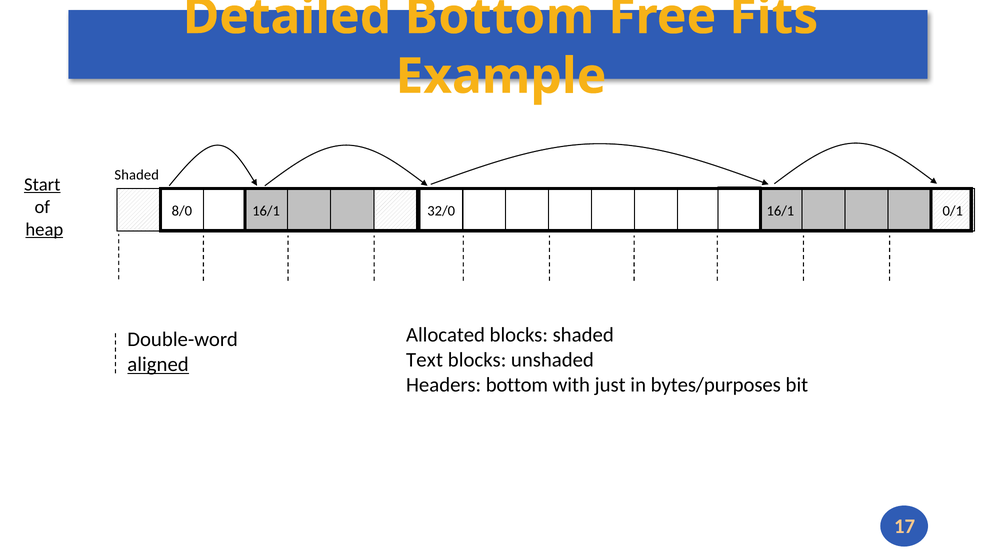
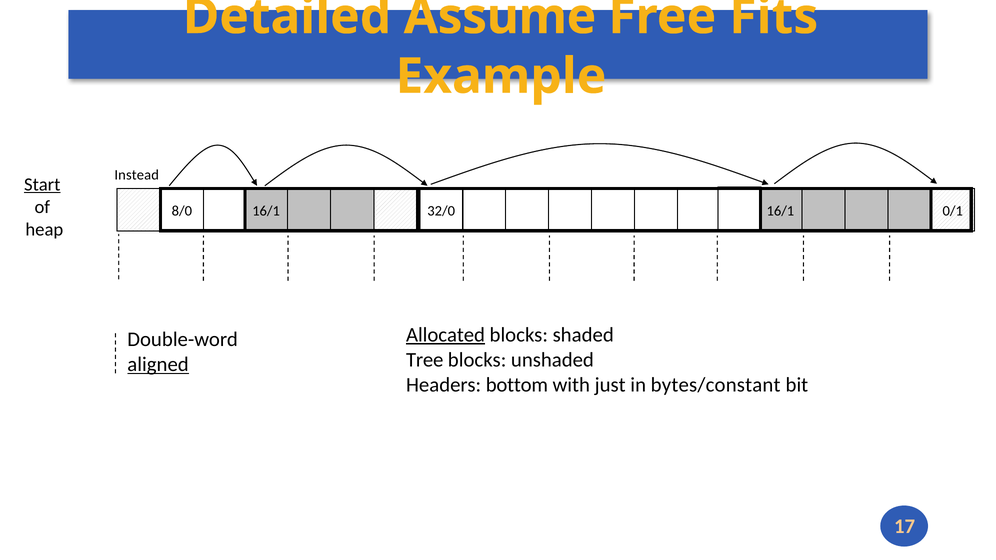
Detailed Bottom: Bottom -> Assume
Shaded at (137, 175): Shaded -> Instead
heap underline: present -> none
Allocated underline: none -> present
Text: Text -> Tree
bytes/purposes: bytes/purposes -> bytes/constant
